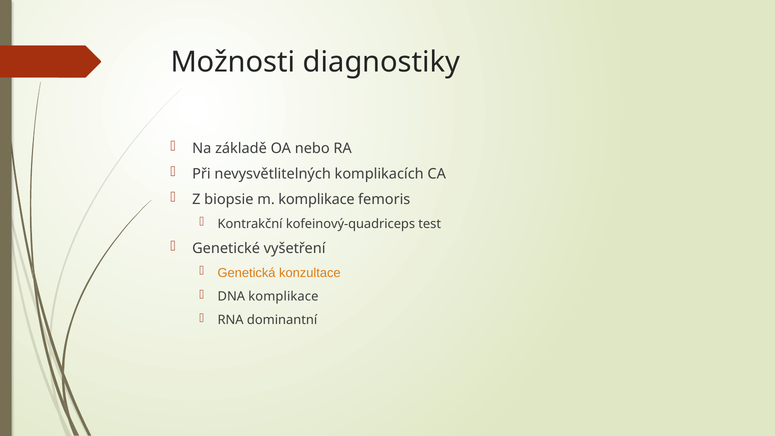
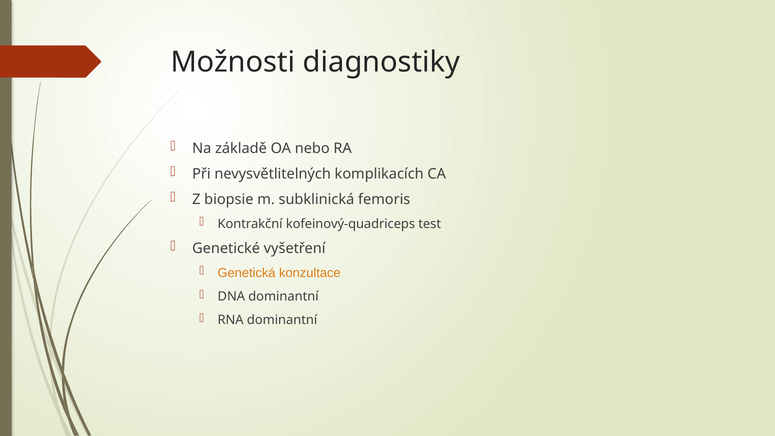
m komplikace: komplikace -> subklinická
DNA komplikace: komplikace -> dominantní
